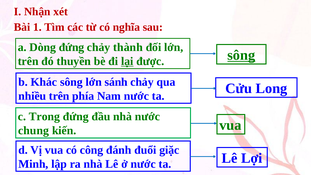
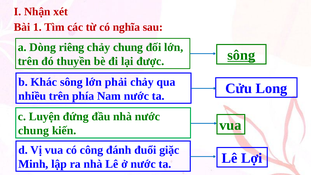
Dòng đứng: đứng -> riêng
chảy thành: thành -> chung
lại underline: present -> none
sánh: sánh -> phải
Trong: Trong -> Luyện
